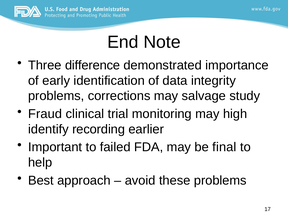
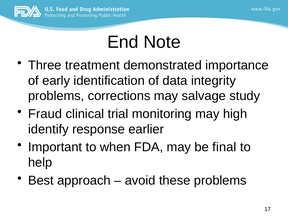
difference: difference -> treatment
recording: recording -> response
failed: failed -> when
